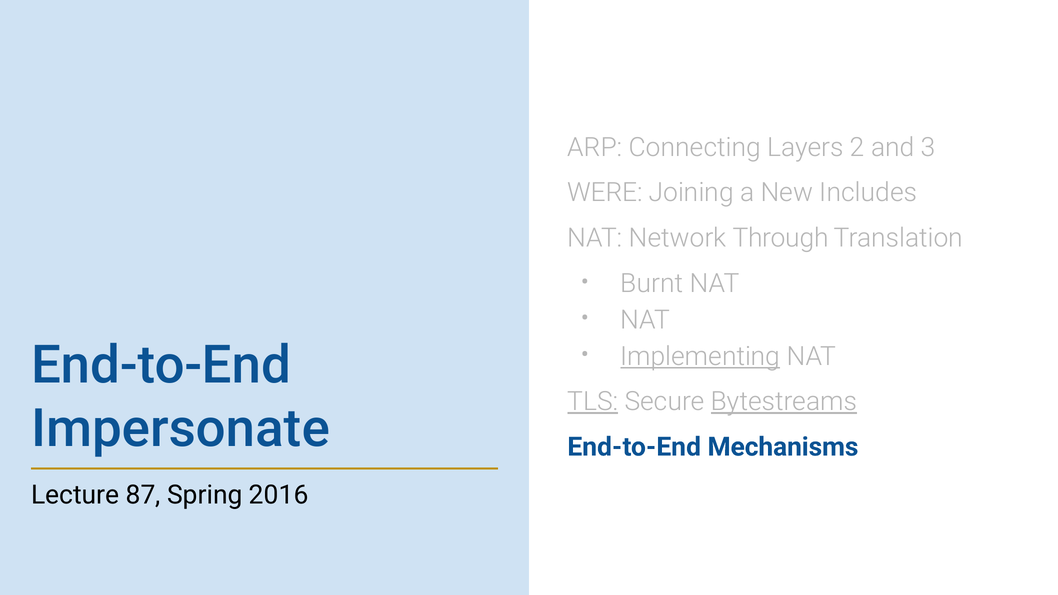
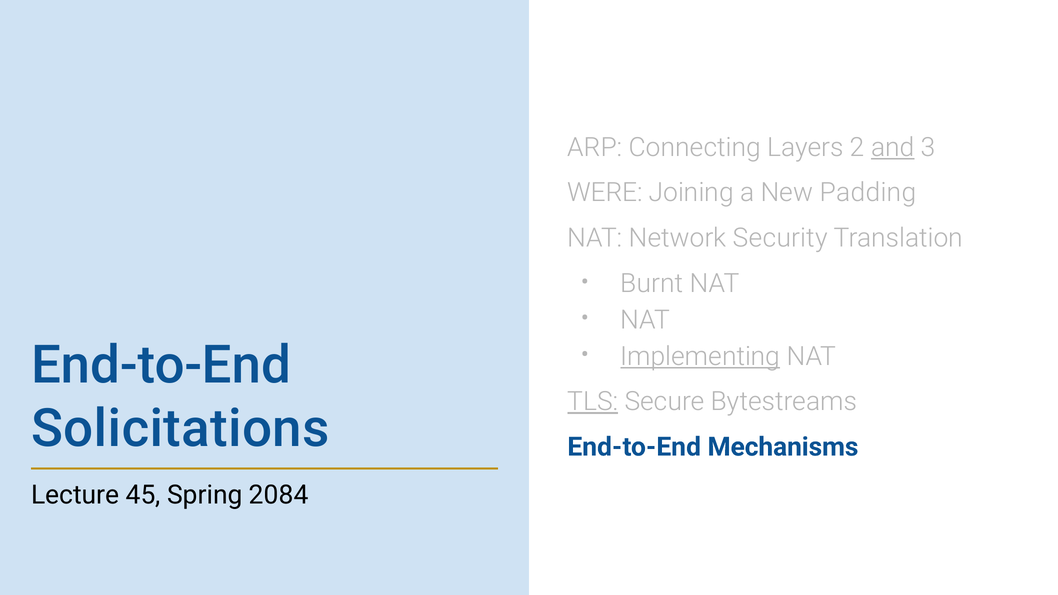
and underline: none -> present
Includes: Includes -> Padding
Through: Through -> Security
Bytestreams underline: present -> none
Impersonate: Impersonate -> Solicitations
87: 87 -> 45
2016: 2016 -> 2084
